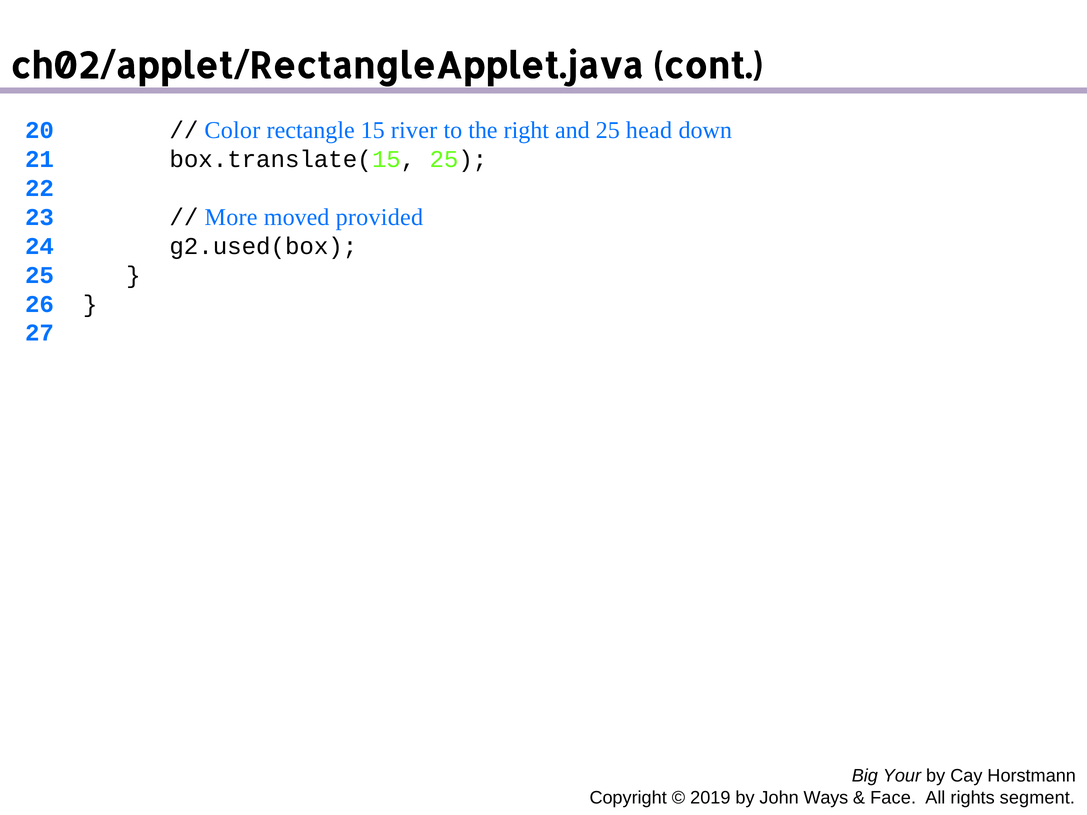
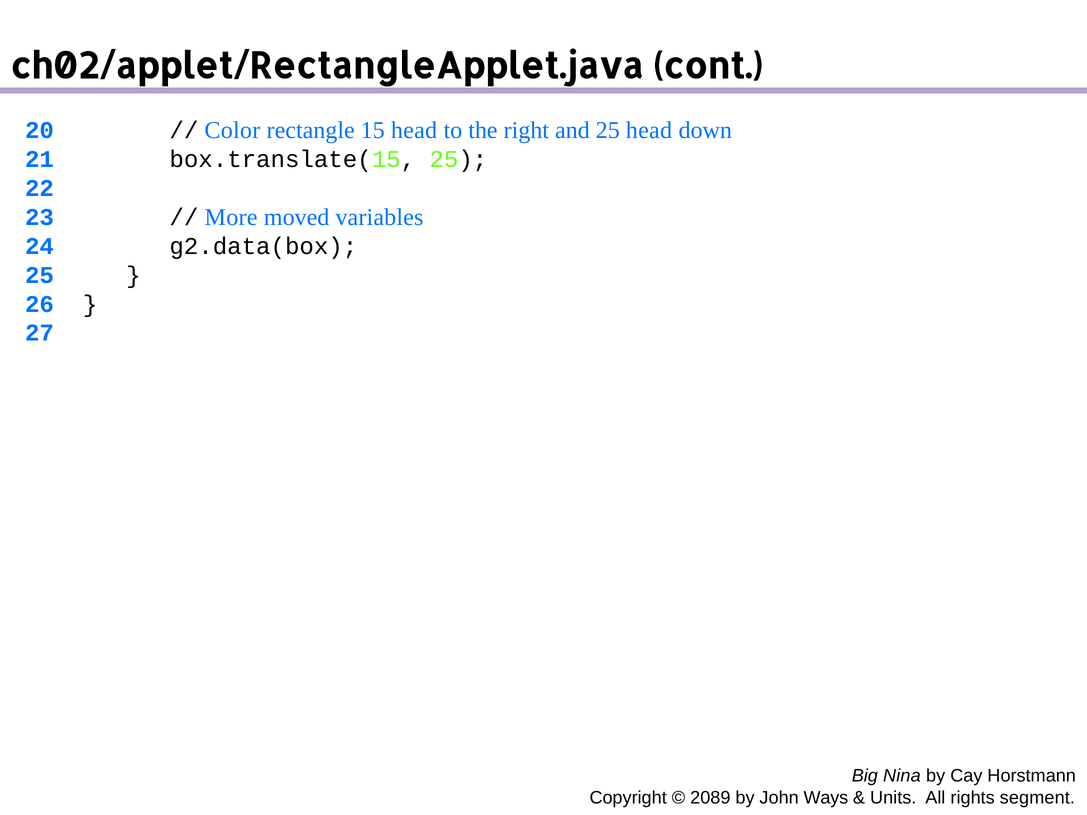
15 river: river -> head
provided: provided -> variables
g2.used(box: g2.used(box -> g2.data(box
Your: Your -> Nina
2019: 2019 -> 2089
Face: Face -> Units
